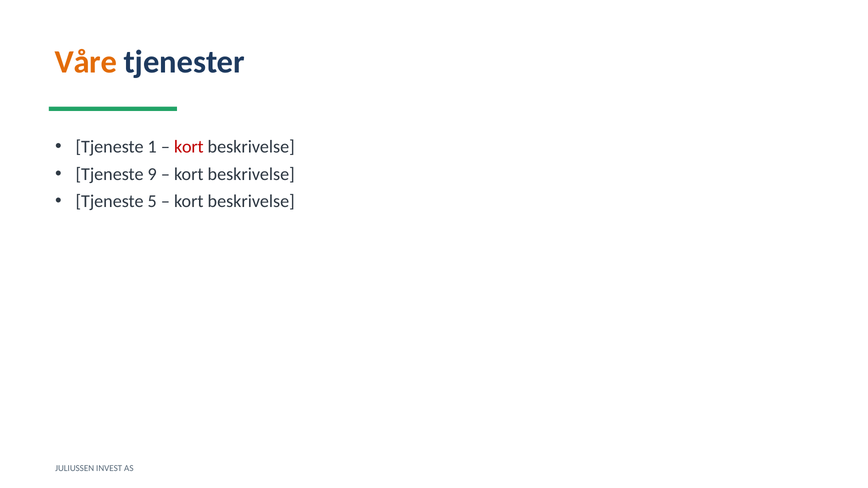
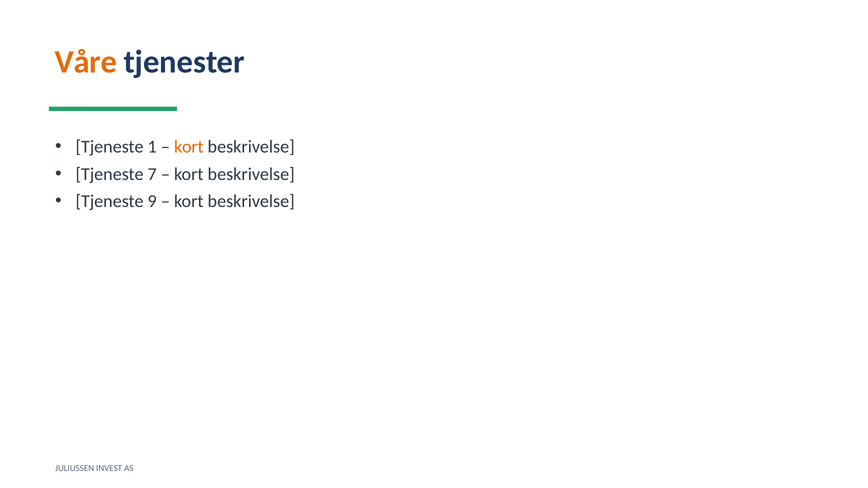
kort at (189, 147) colour: red -> orange
9: 9 -> 7
5: 5 -> 9
